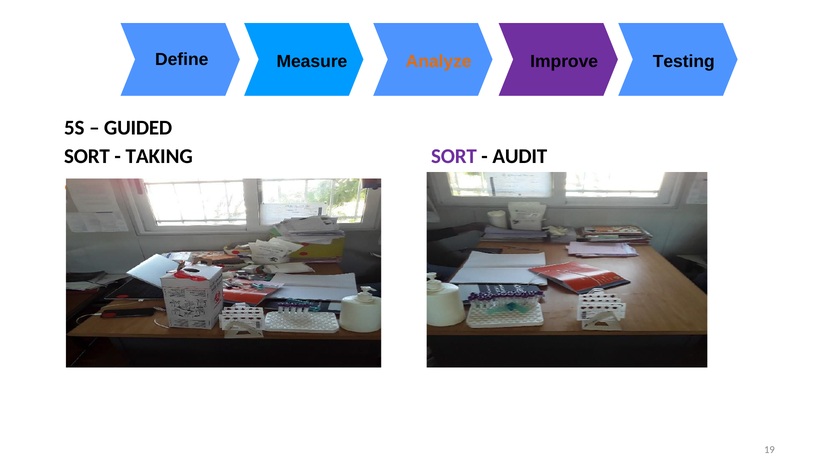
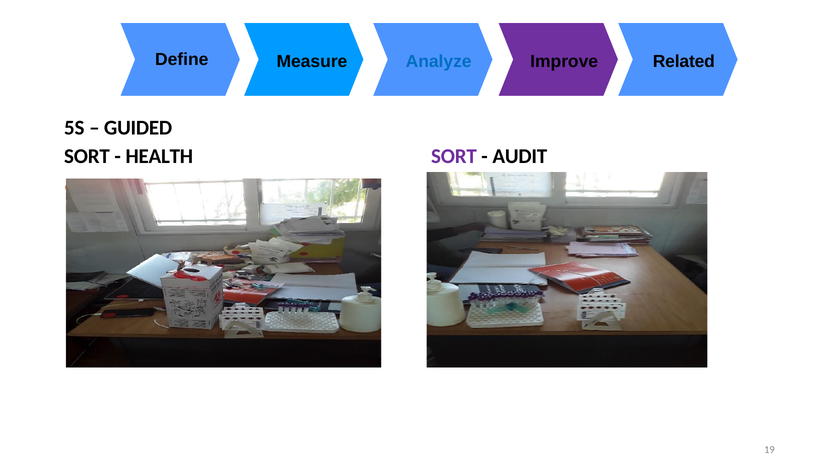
Analyze colour: orange -> blue
Testing: Testing -> Related
TAKING: TAKING -> HEALTH
